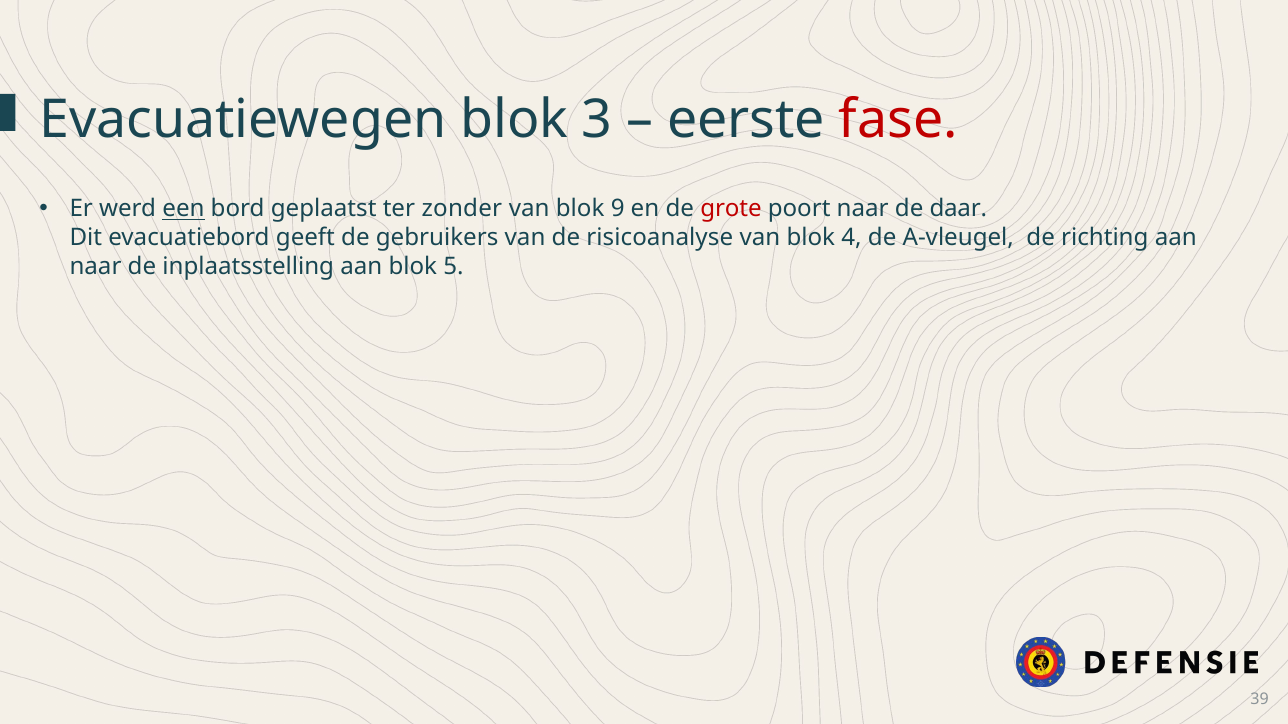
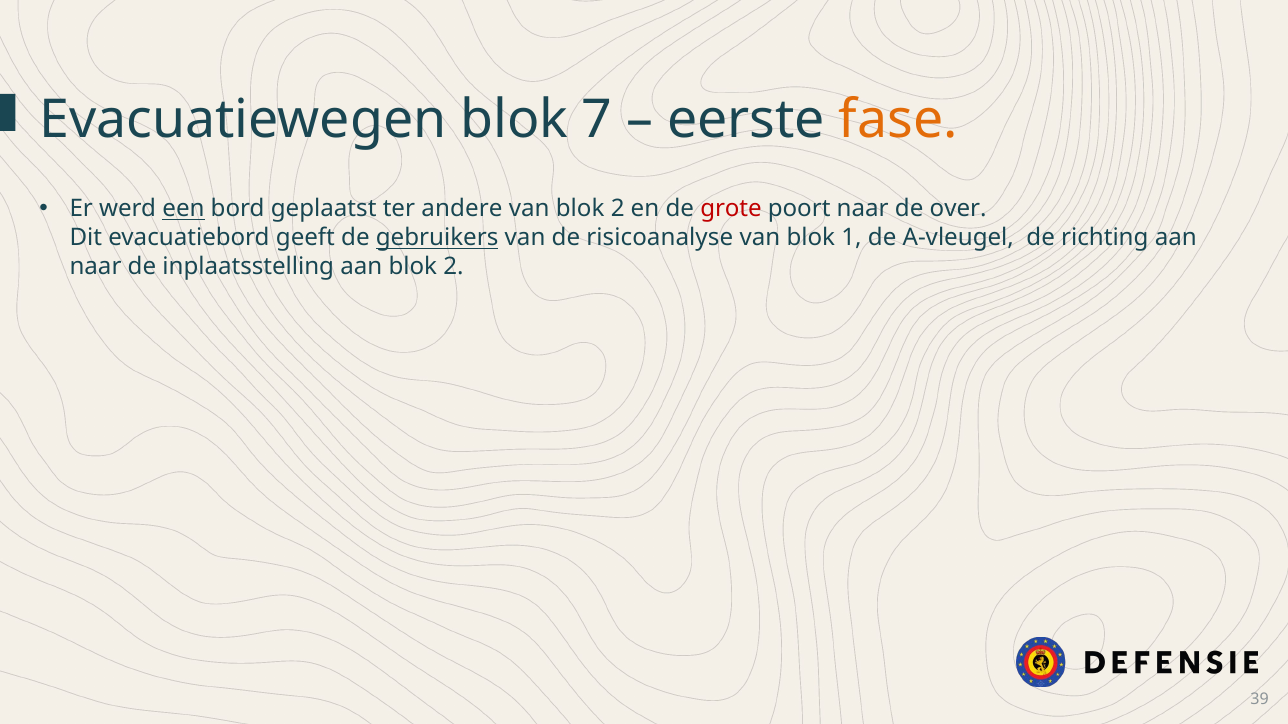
3: 3 -> 7
fase colour: red -> orange
zonder: zonder -> andere
van blok 9: 9 -> 2
daar: daar -> over
gebruikers underline: none -> present
4: 4 -> 1
aan blok 5: 5 -> 2
